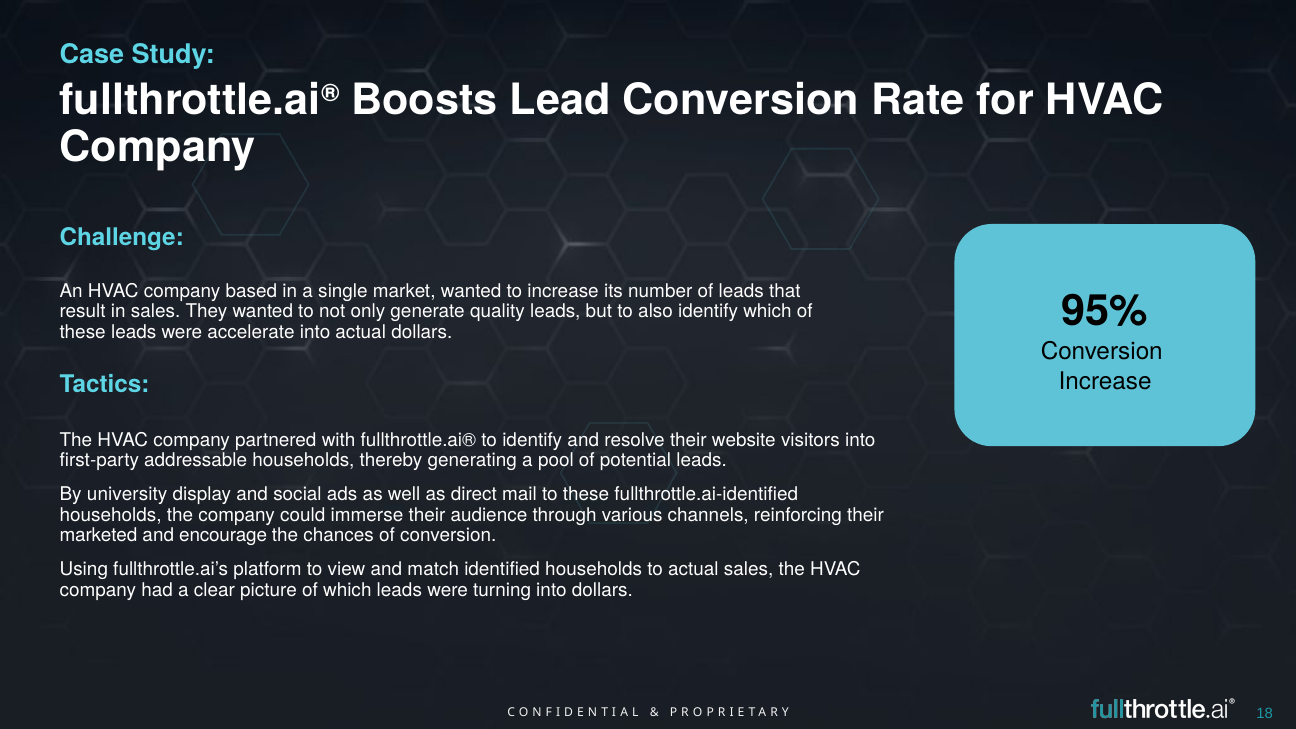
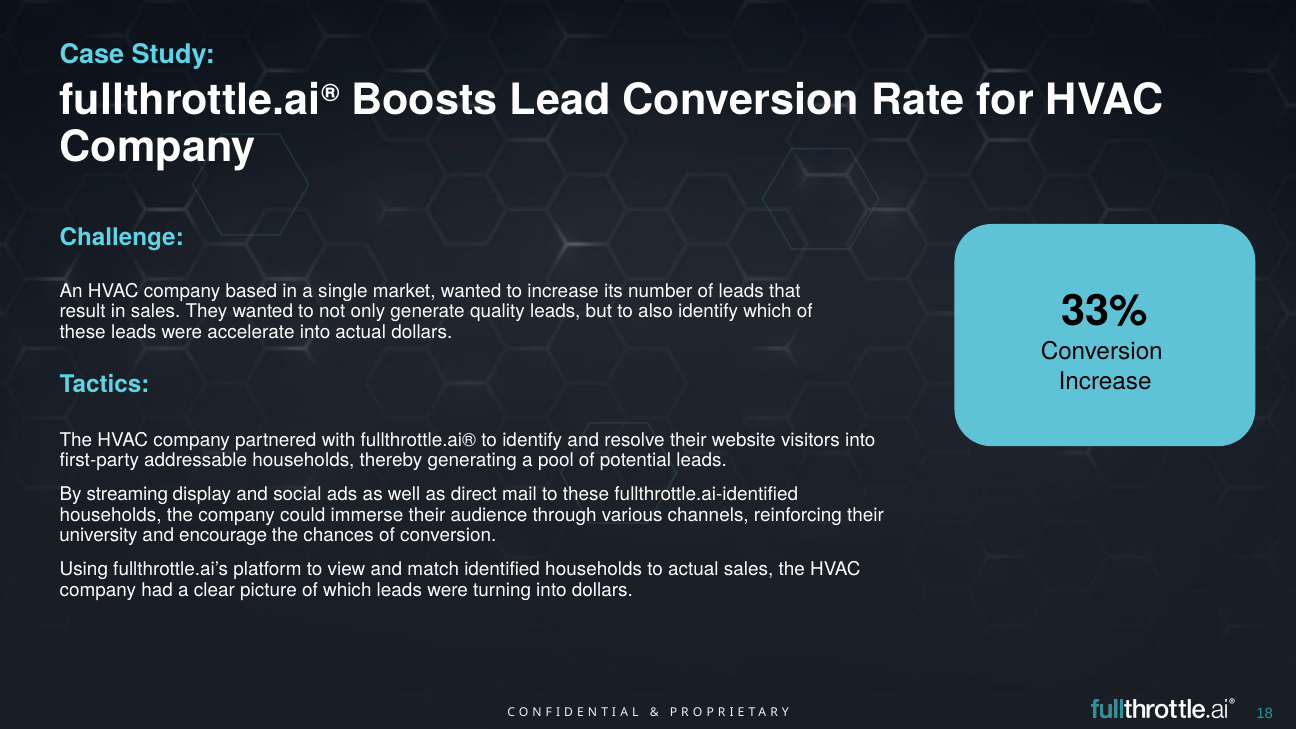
95%: 95% -> 33%
university: university -> streaming
marketed: marketed -> university
